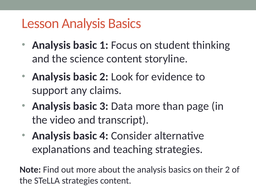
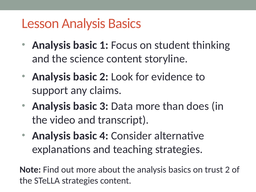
page: page -> does
their: their -> trust
